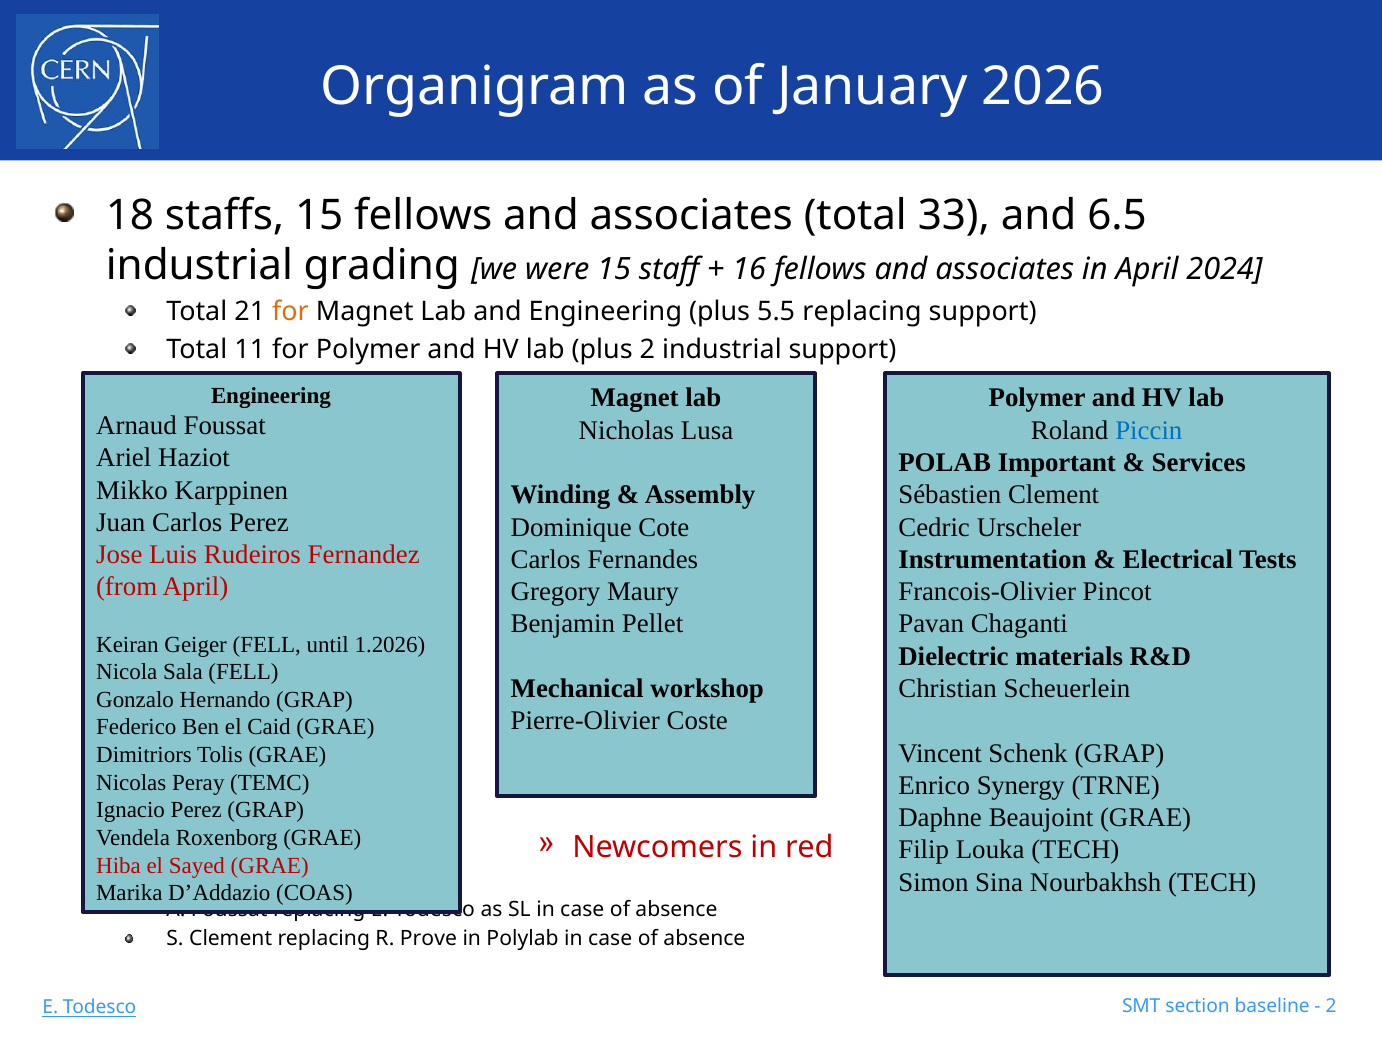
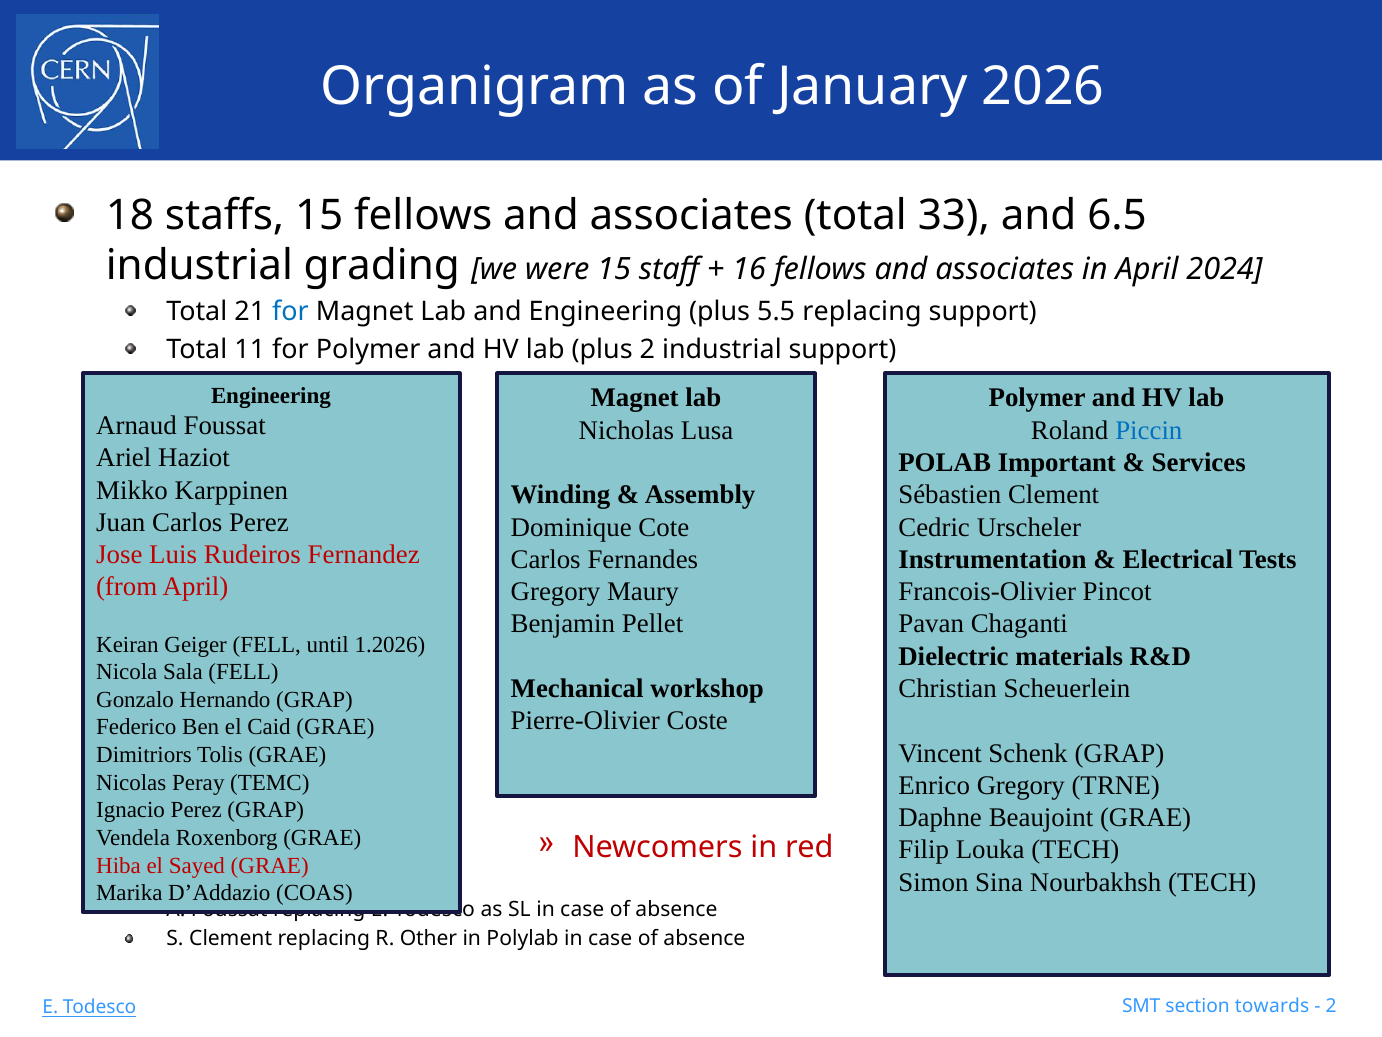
for at (290, 311) colour: orange -> blue
Enrico Synergy: Synergy -> Gregory
Prove: Prove -> Other
baseline: baseline -> towards
